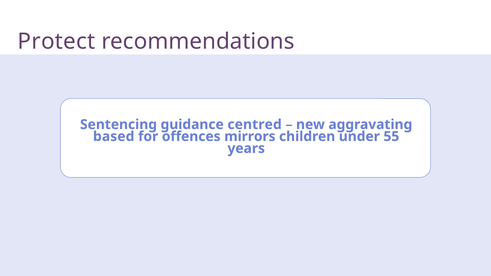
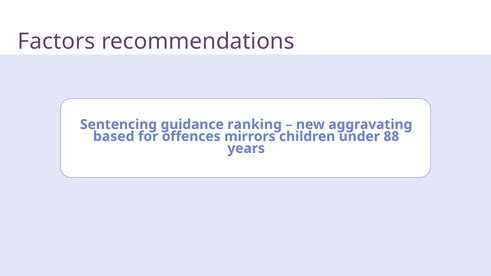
Protect: Protect -> Factors
centred: centred -> ranking
55: 55 -> 88
